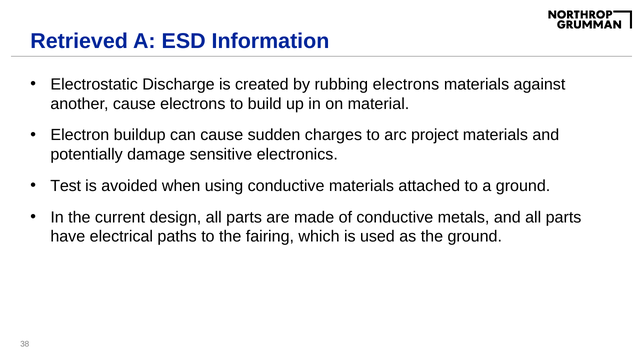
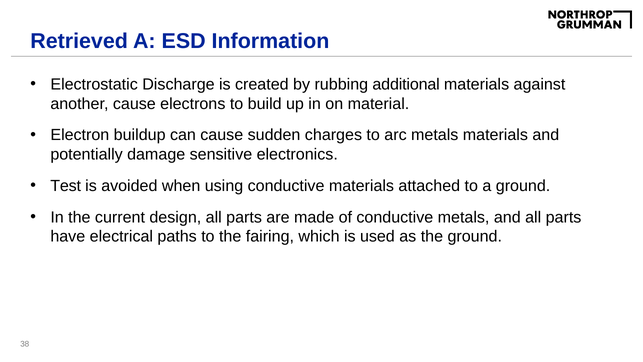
rubbing electrons: electrons -> additional
arc project: project -> metals
